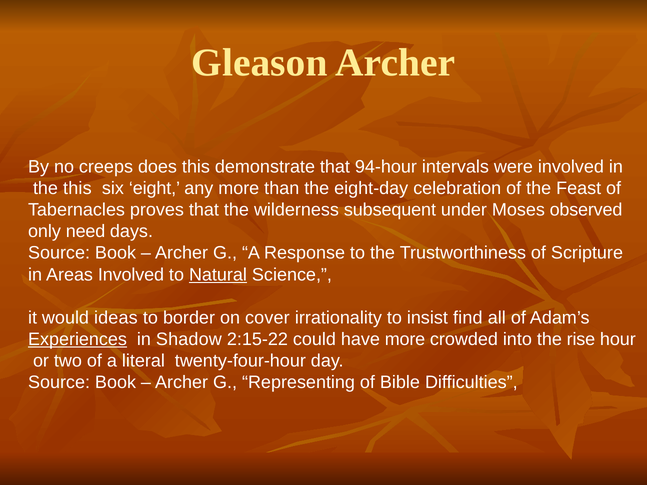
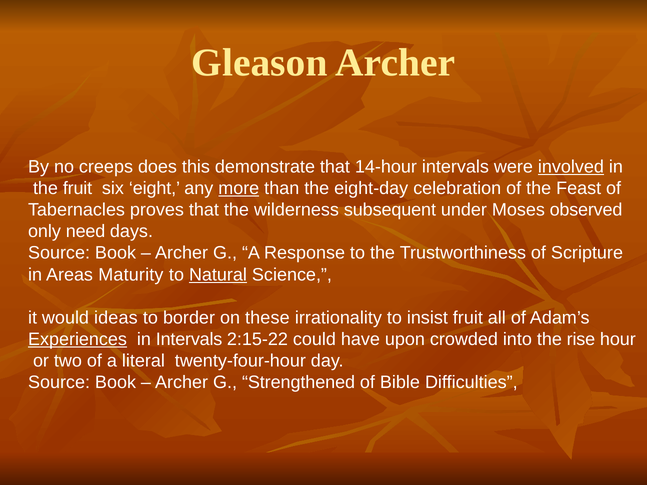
94-hour: 94-hour -> 14-hour
involved at (571, 167) underline: none -> present
the this: this -> fruit
more at (239, 188) underline: none -> present
Areas Involved: Involved -> Maturity
cover: cover -> these
insist find: find -> fruit
in Shadow: Shadow -> Intervals
have more: more -> upon
Representing: Representing -> Strengthened
